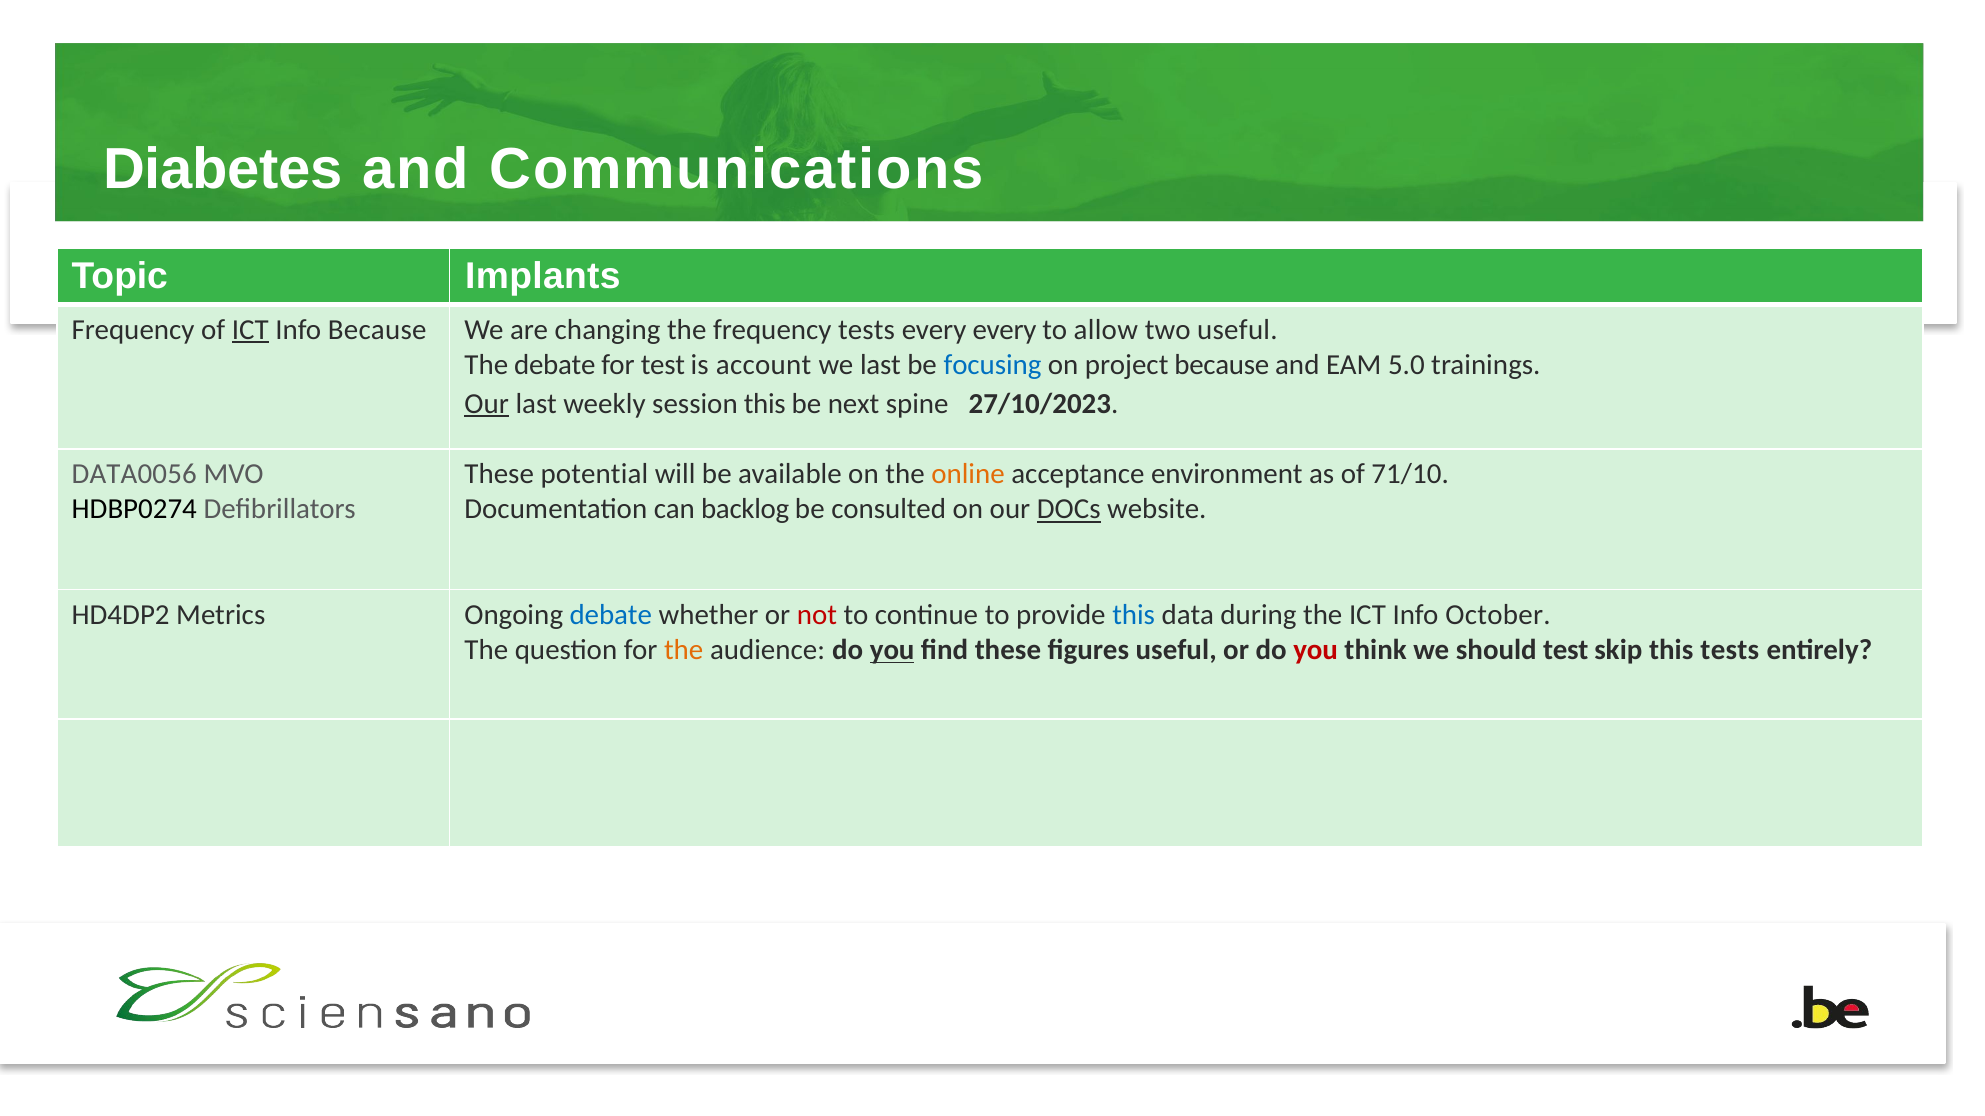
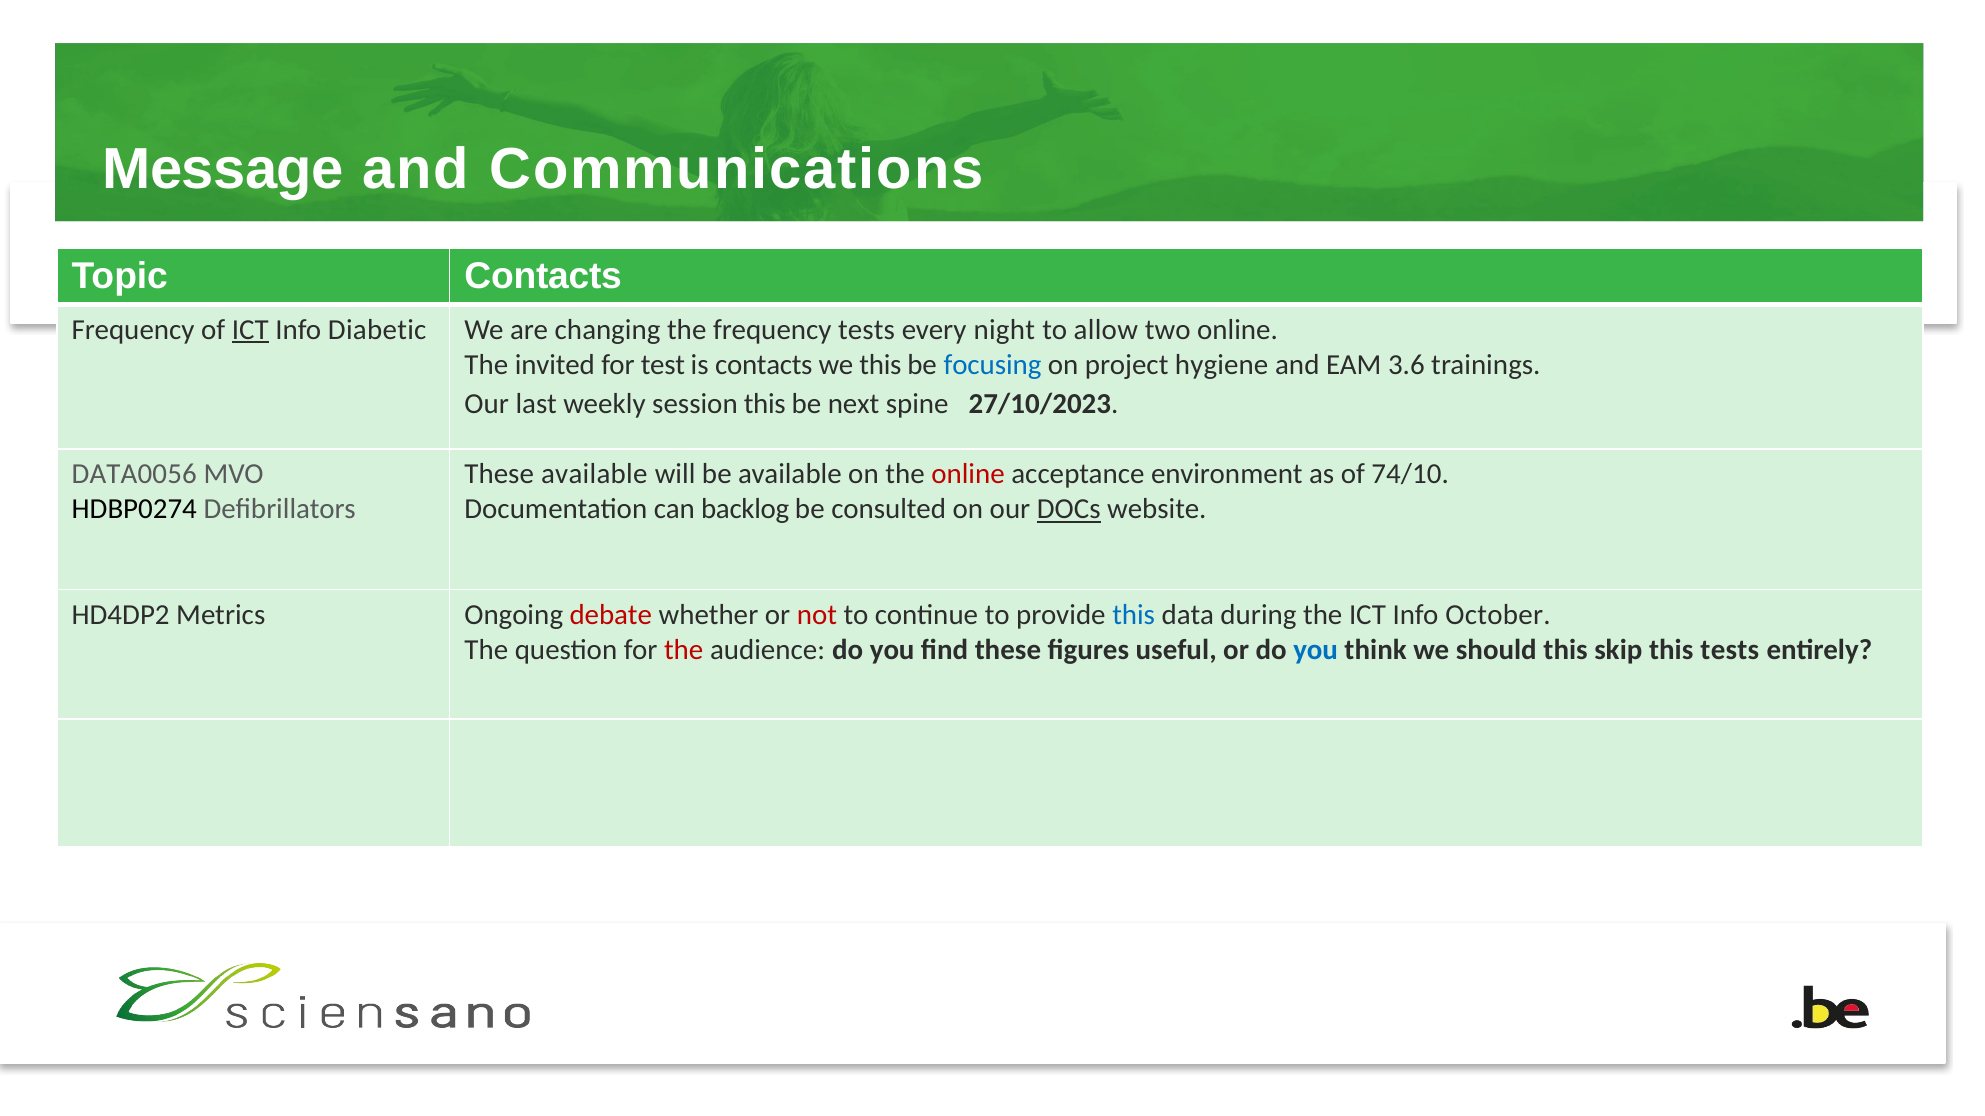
Diabetes: Diabetes -> Message
Topic Implants: Implants -> Contacts
Info Because: Because -> Diabetic
every every: every -> night
two useful: useful -> online
The debate: debate -> invited
is account: account -> contacts
we last: last -> this
project because: because -> hygiene
5.0: 5.0 -> 3.6
Our at (487, 404) underline: present -> none
These potential: potential -> available
online at (968, 474) colour: orange -> red
71/10: 71/10 -> 74/10
debate at (611, 615) colour: blue -> red
the at (684, 650) colour: orange -> red
you at (892, 650) underline: present -> none
you at (1316, 650) colour: red -> blue
should test: test -> this
